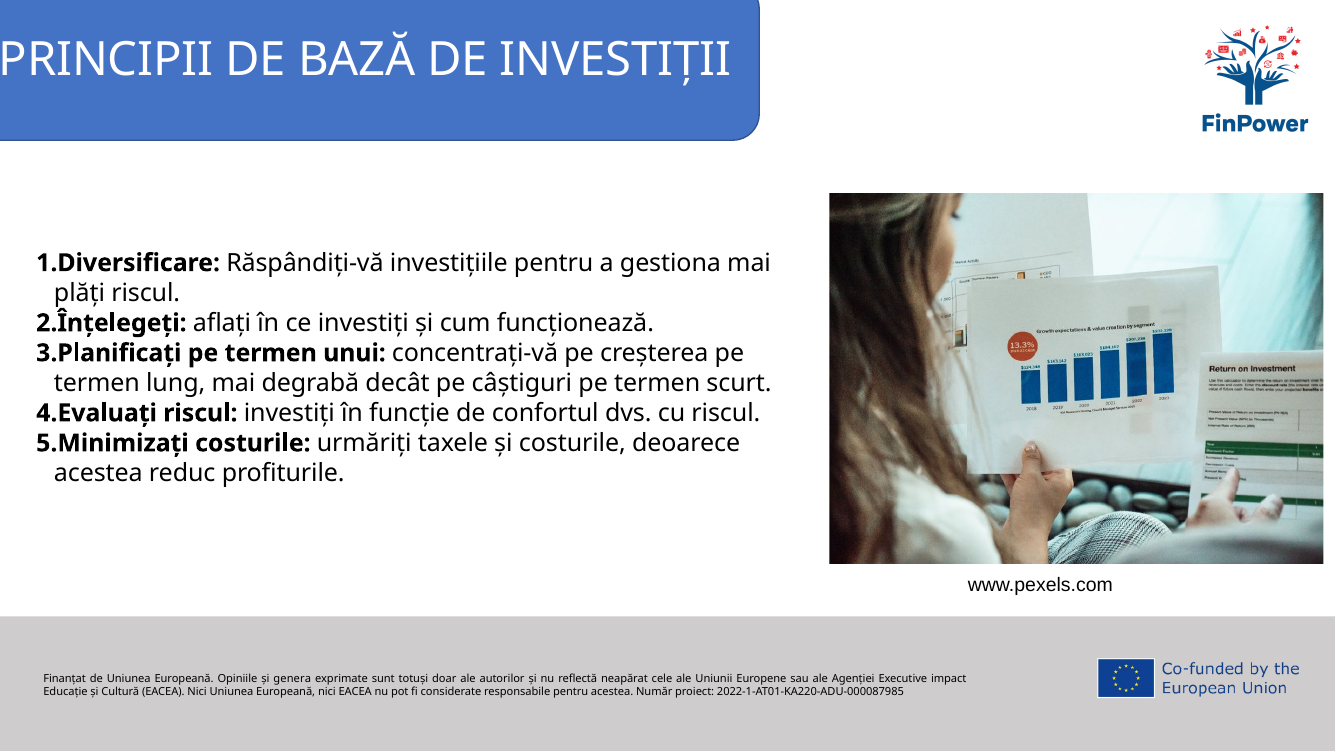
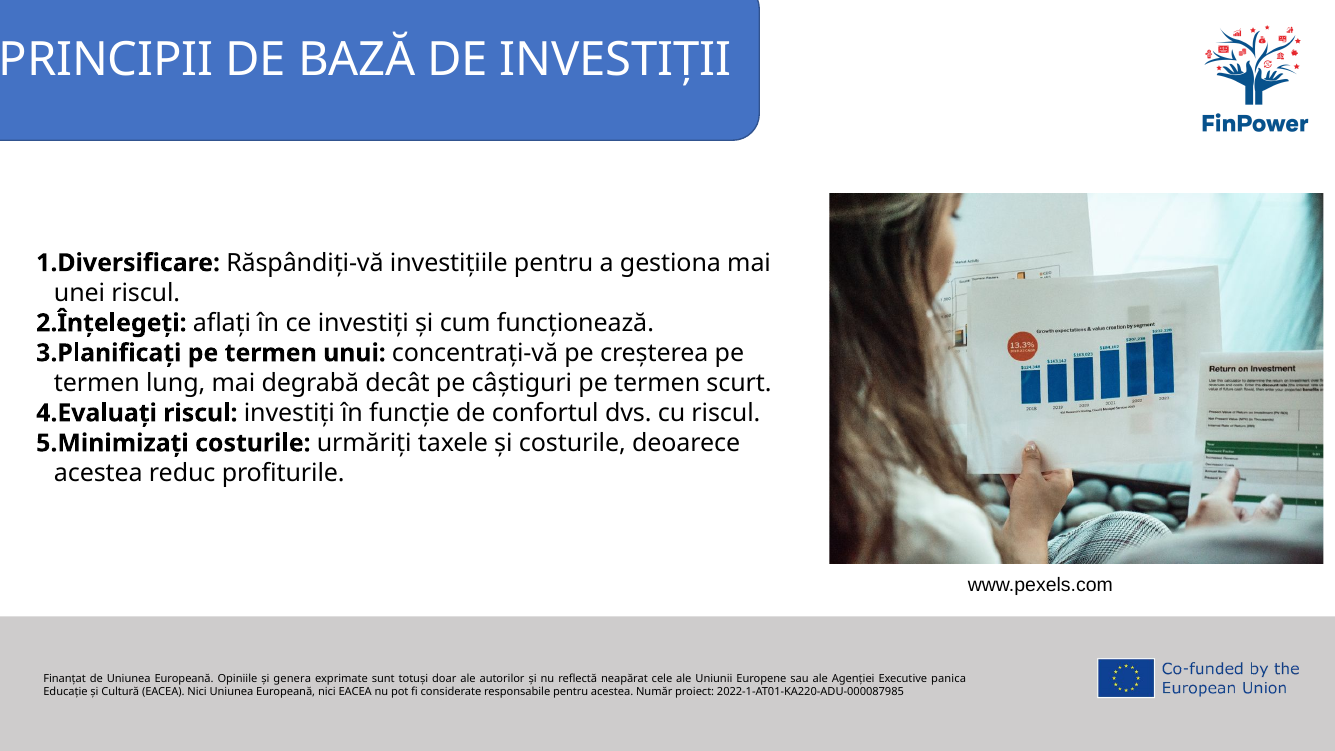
plăți: plăți -> unei
impact: impact -> panica
